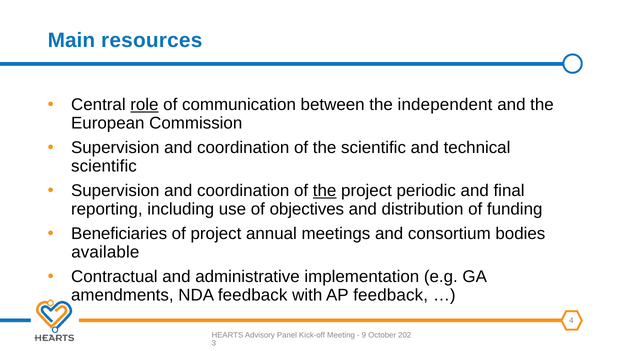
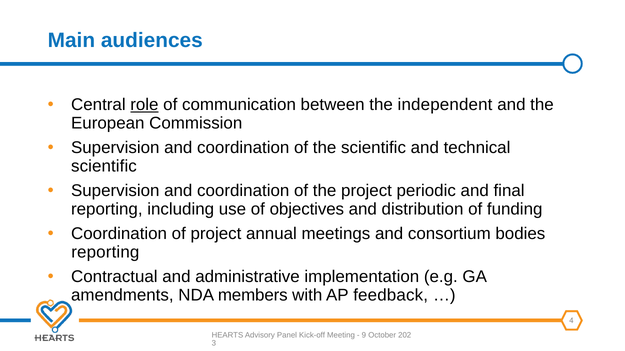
resources: resources -> audiences
the at (325, 191) underline: present -> none
Beneficiaries at (119, 234): Beneficiaries -> Coordination
available at (105, 252): available -> reporting
NDA feedback: feedback -> members
